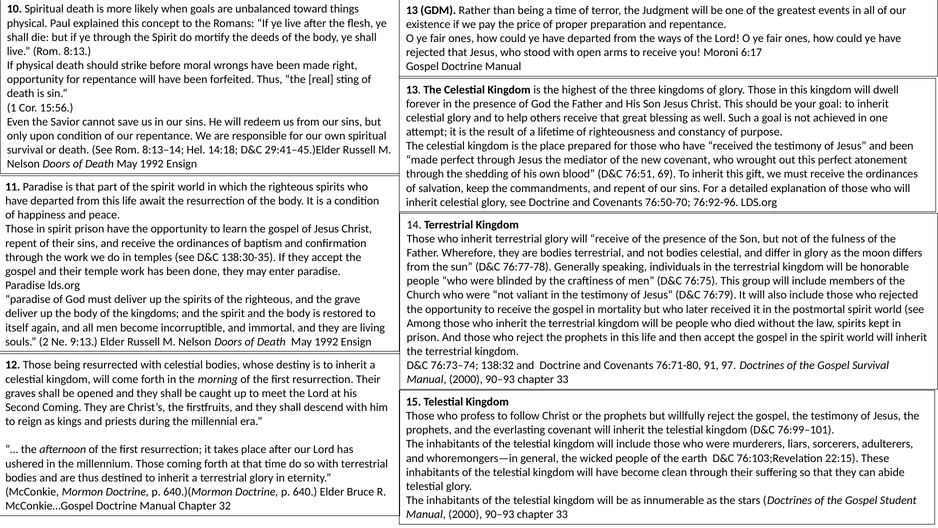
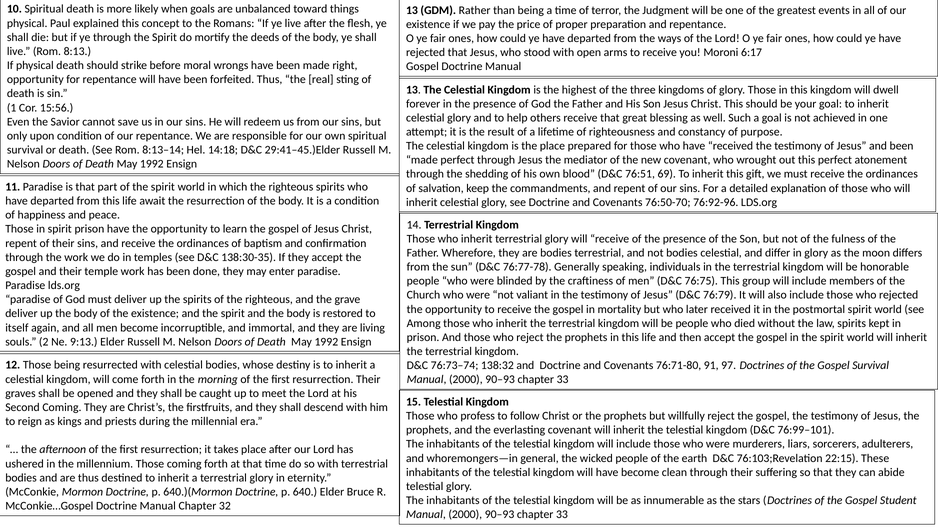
the kingdoms: kingdoms -> existence
